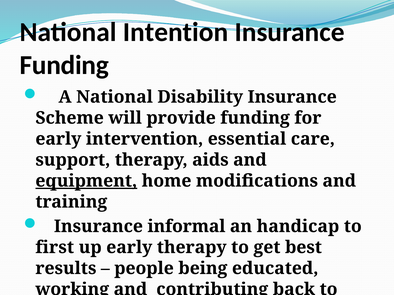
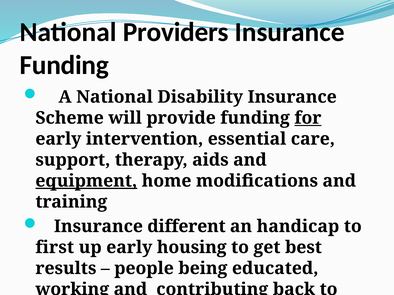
Intention: Intention -> Providers
for underline: none -> present
informal: informal -> different
early therapy: therapy -> housing
